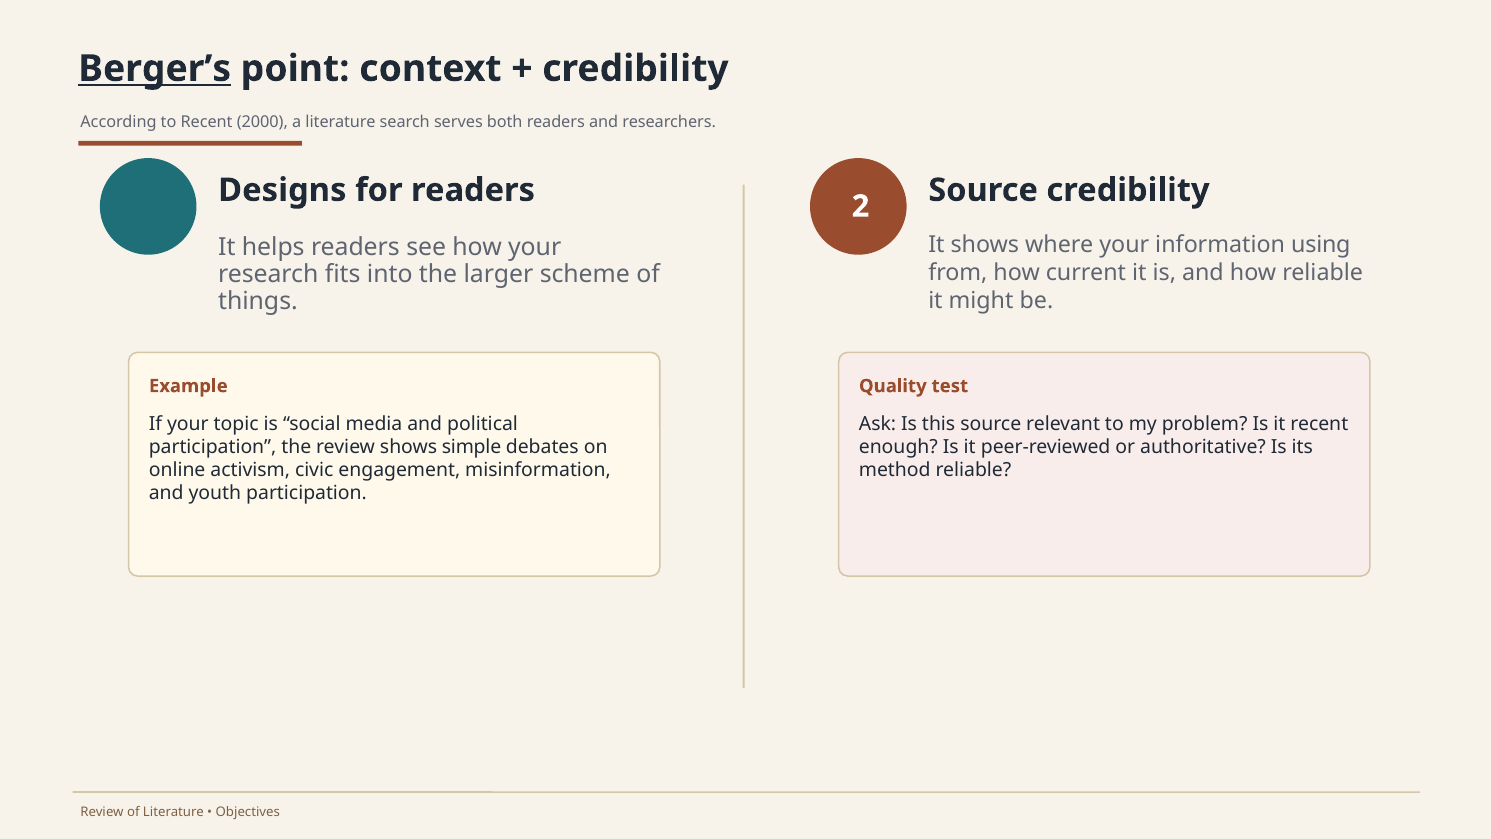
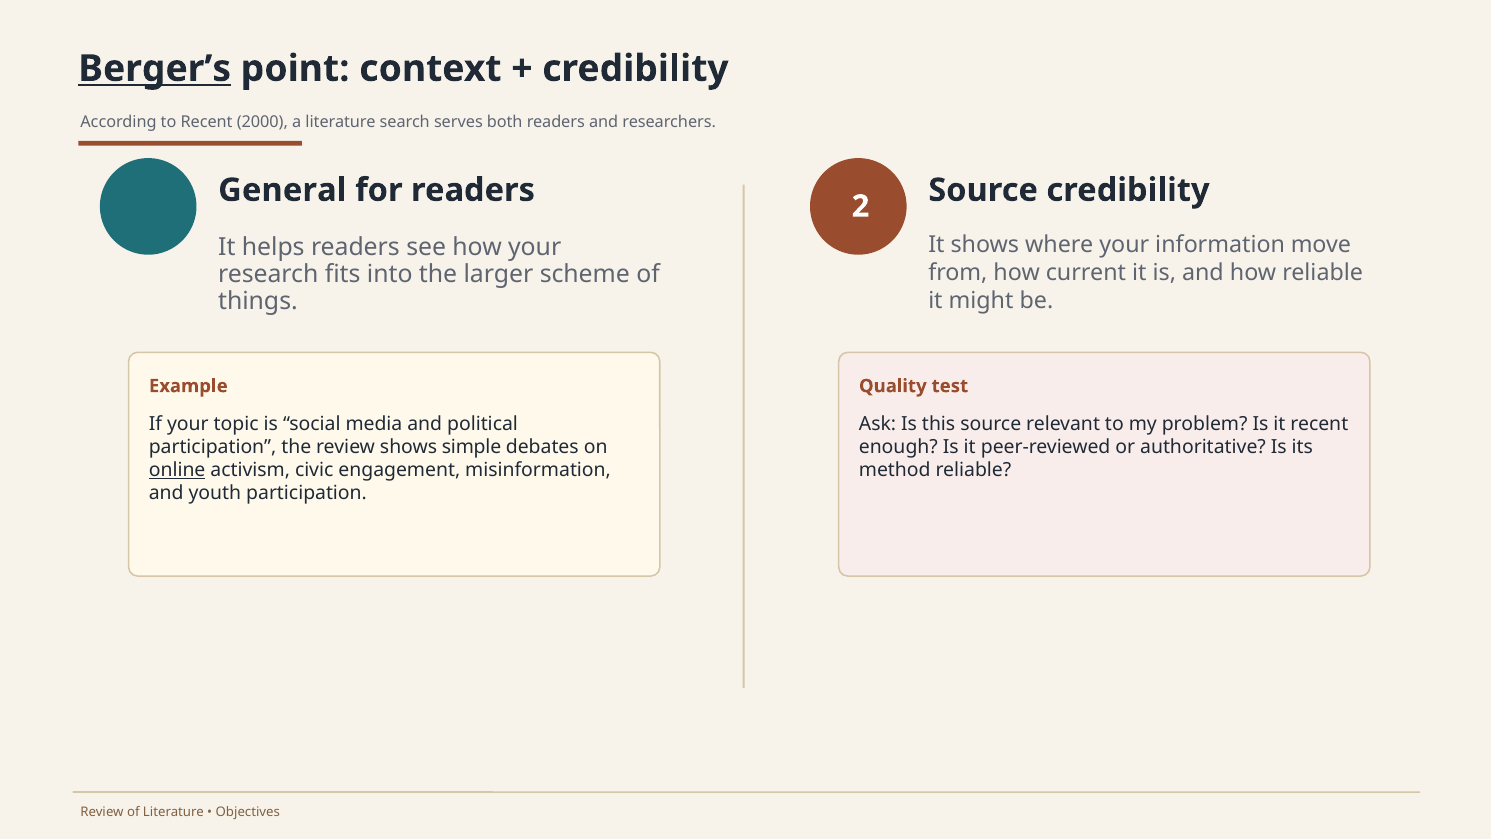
Designs: Designs -> General
using: using -> move
online underline: none -> present
